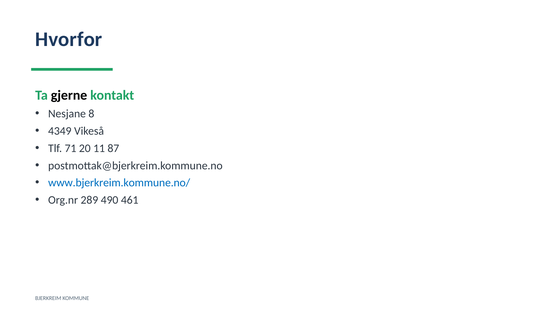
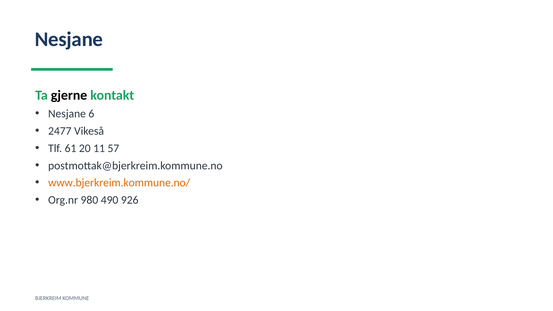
Hvorfor at (69, 39): Hvorfor -> Nesjane
8: 8 -> 6
4349: 4349 -> 2477
71: 71 -> 61
87: 87 -> 57
www.bjerkreim.kommune.no/ colour: blue -> orange
289: 289 -> 980
461: 461 -> 926
